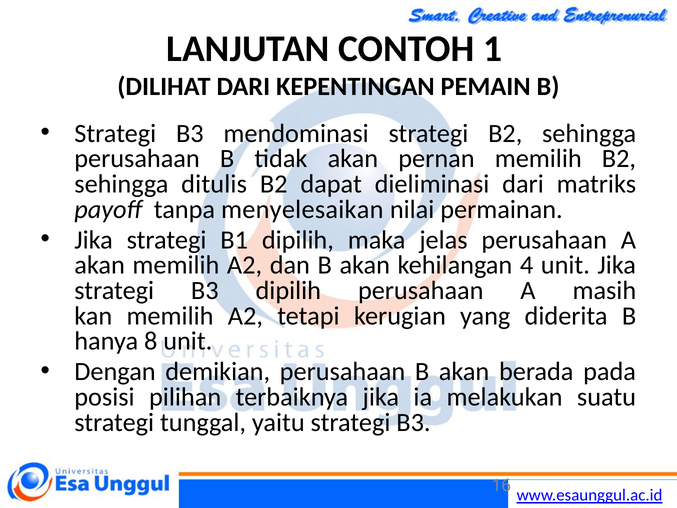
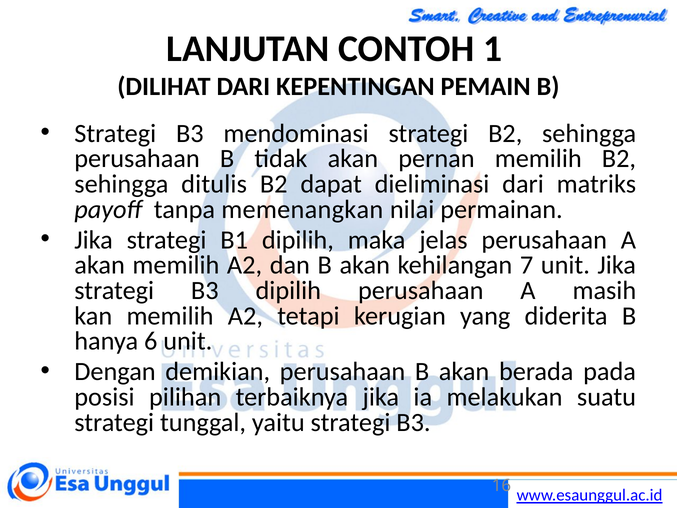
menyelesaikan: menyelesaikan -> memenangkan
4: 4 -> 7
8: 8 -> 6
